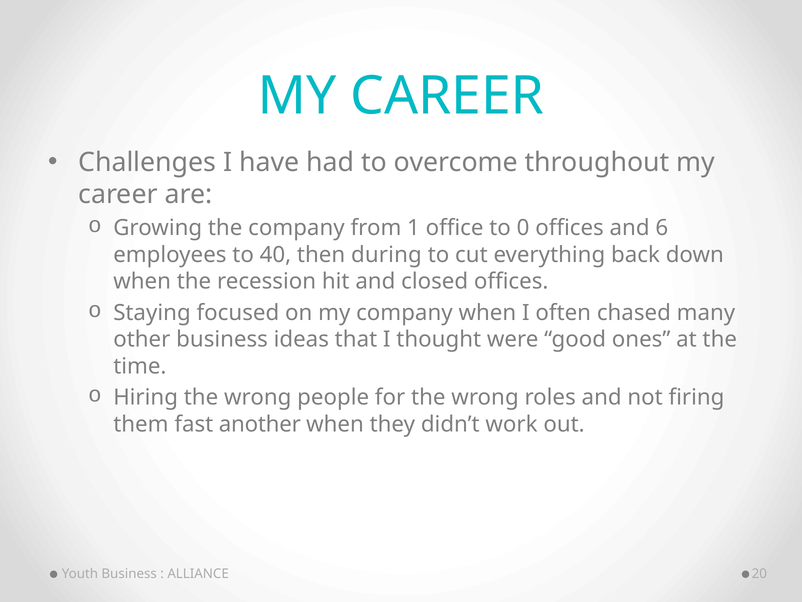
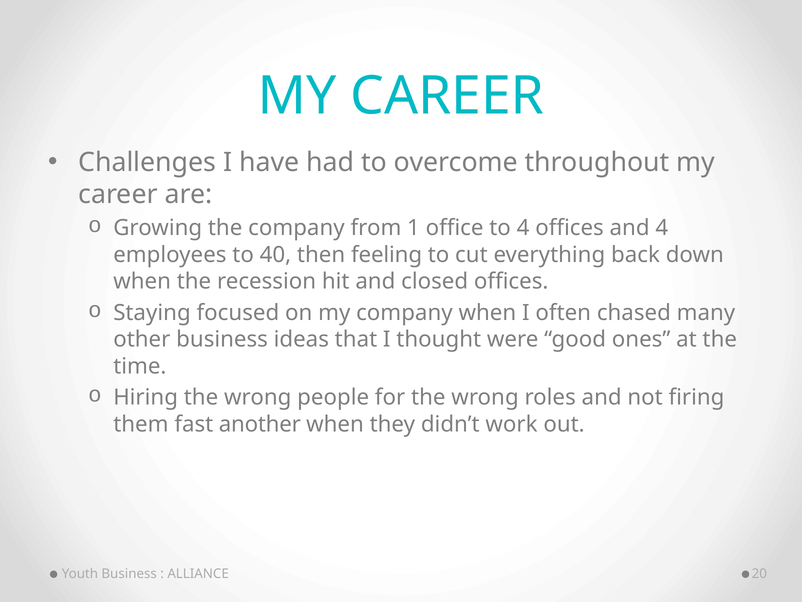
to 0: 0 -> 4
and 6: 6 -> 4
during: during -> feeling
